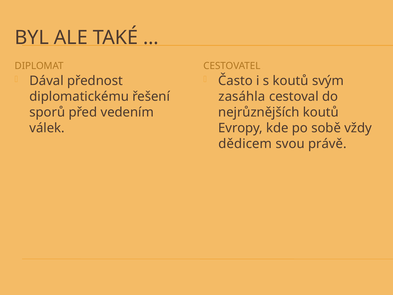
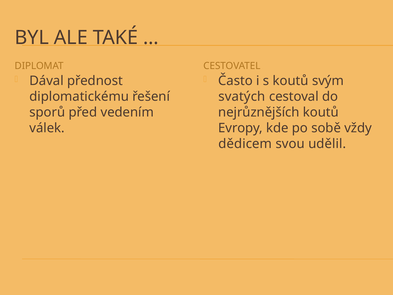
zasáhla: zasáhla -> svatých
právě: právě -> udělil
